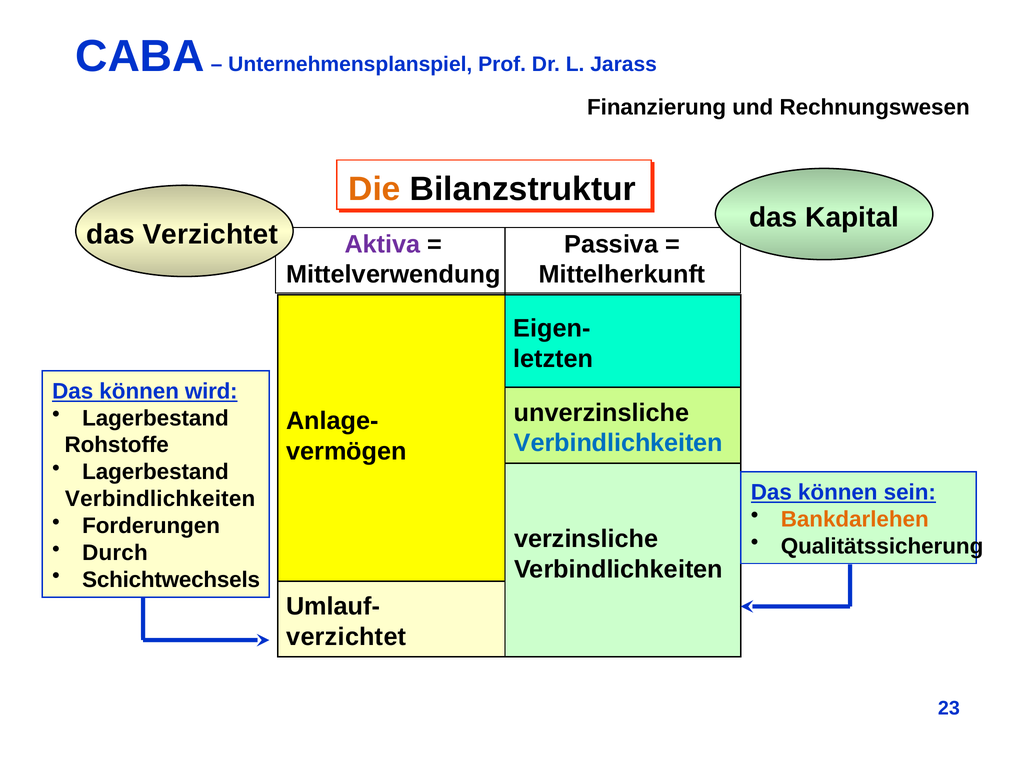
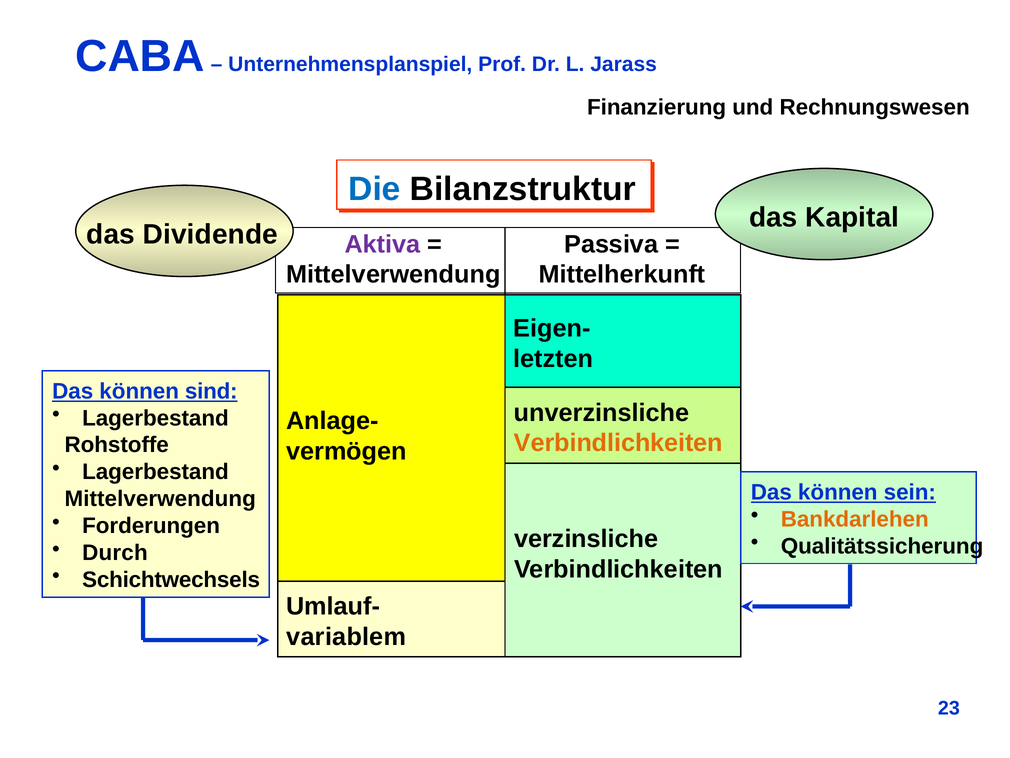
Die colour: orange -> blue
das Verzichtet: Verzichtet -> Dividende
wird: wird -> sind
Verbindlichkeiten at (618, 443) colour: blue -> orange
Verbindlichkeiten at (160, 499): Verbindlichkeiten -> Mittelverwendung
verzichtet at (346, 636): verzichtet -> variablem
